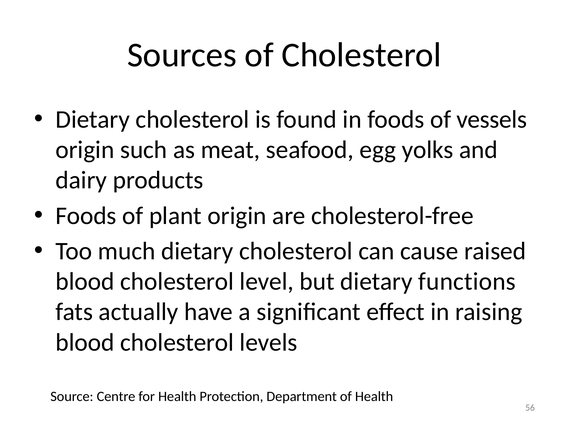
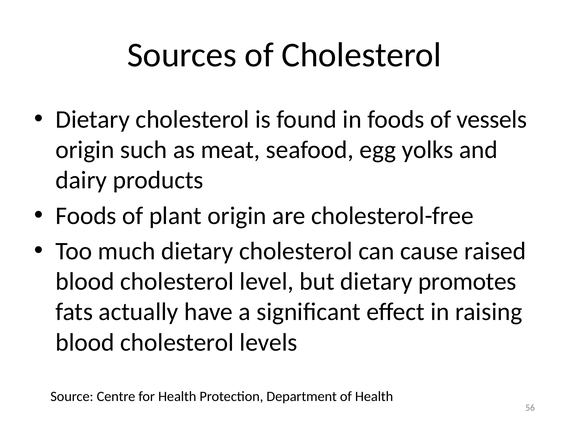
functions: functions -> promotes
